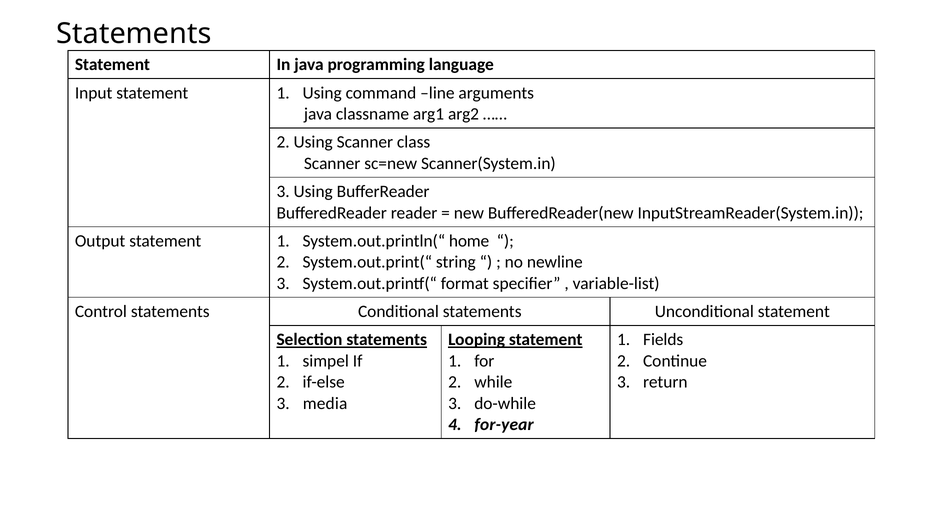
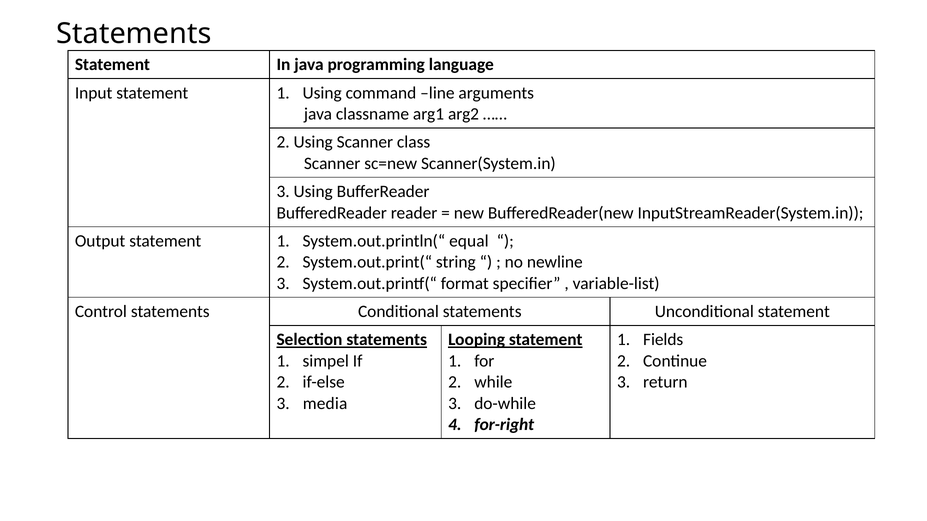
home: home -> equal
for-year: for-year -> for-right
